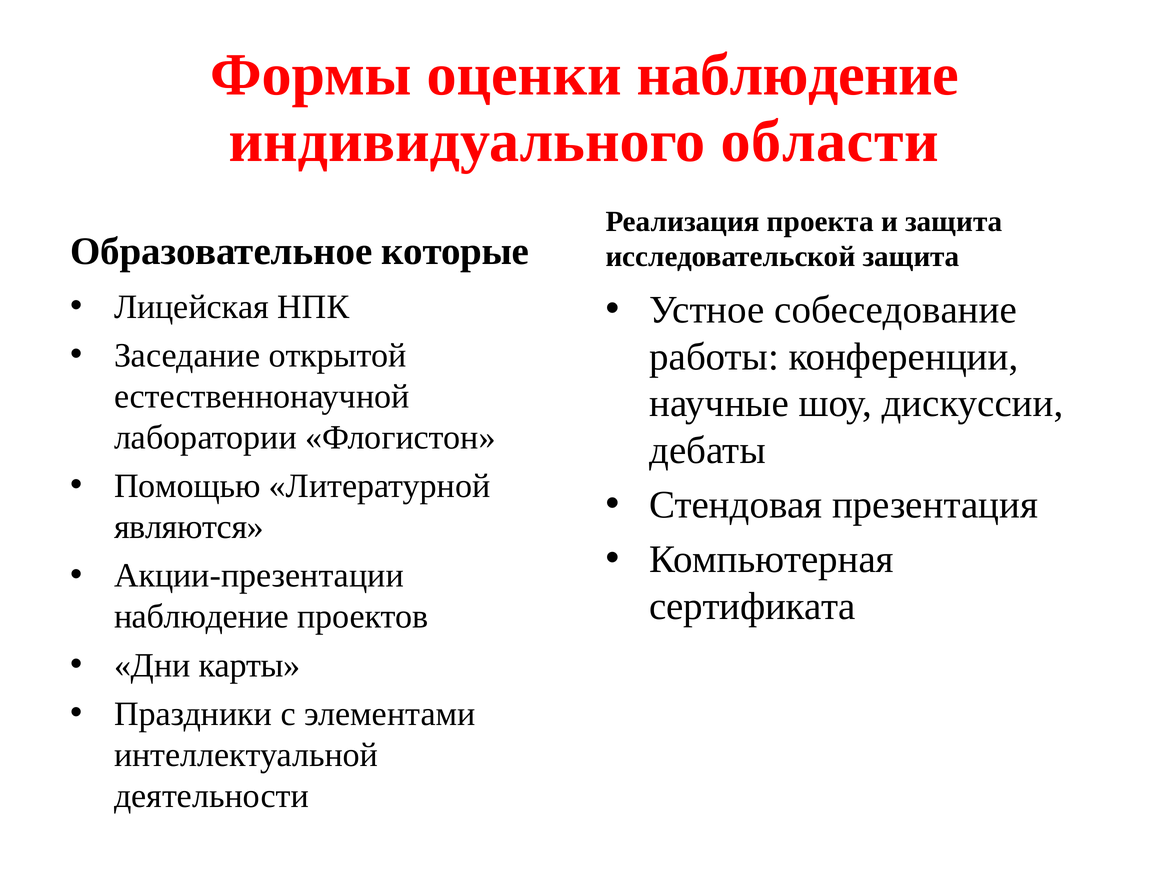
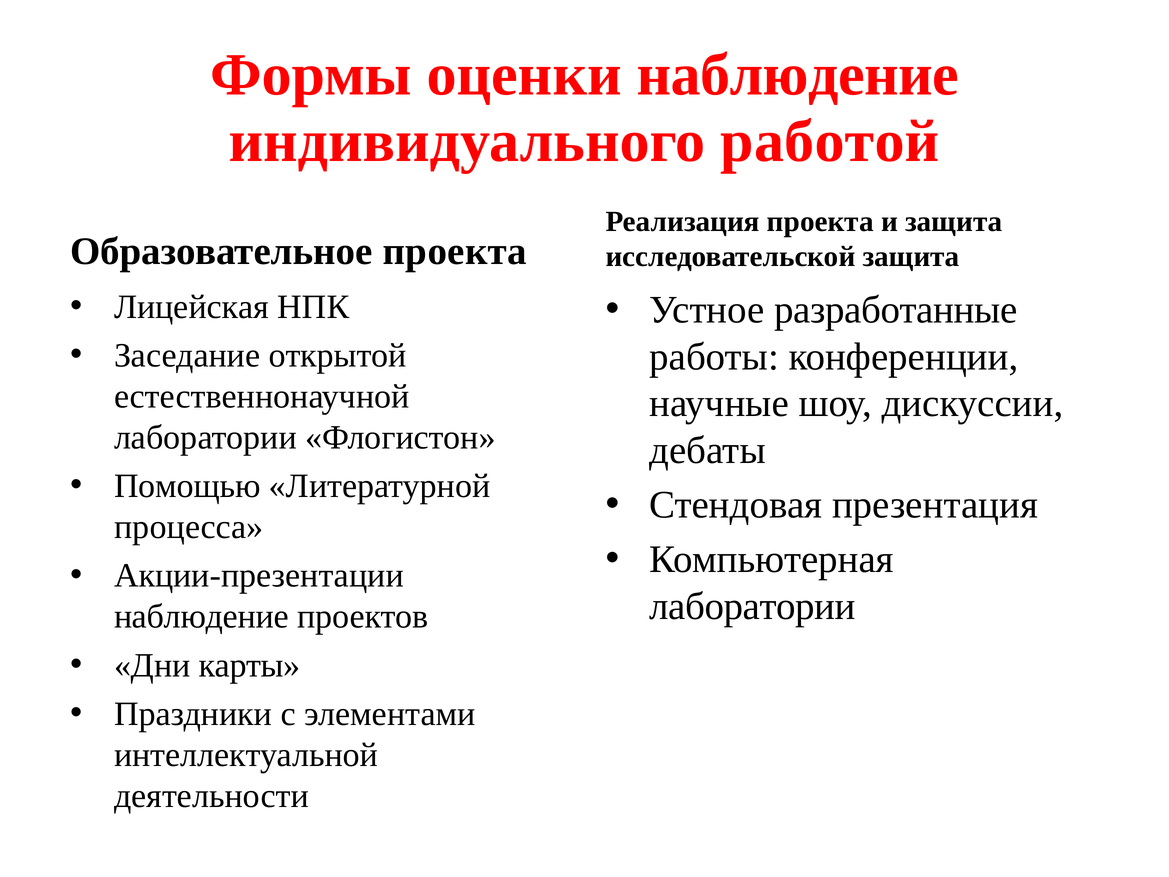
области: области -> работой
Образовательное которые: которые -> проекта
собеседование: собеседование -> разработанные
являются: являются -> процесса
сертификата at (752, 606): сертификата -> лаборатории
